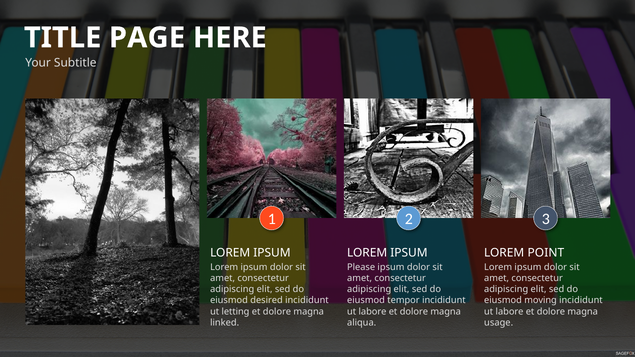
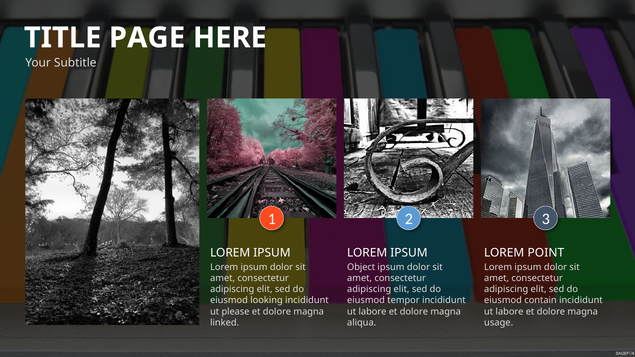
Please: Please -> Object
desired: desired -> looking
moving: moving -> contain
letting: letting -> please
